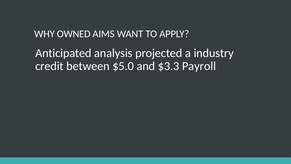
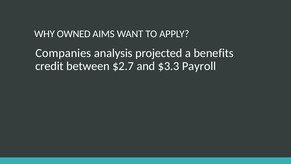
Anticipated: Anticipated -> Companies
industry: industry -> benefits
$5.0: $5.0 -> $2.7
